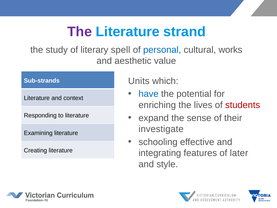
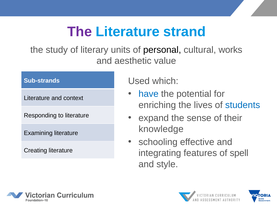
spell: spell -> units
personal colour: blue -> black
Units: Units -> Used
students colour: red -> blue
investigate: investigate -> knowledge
later: later -> spell
